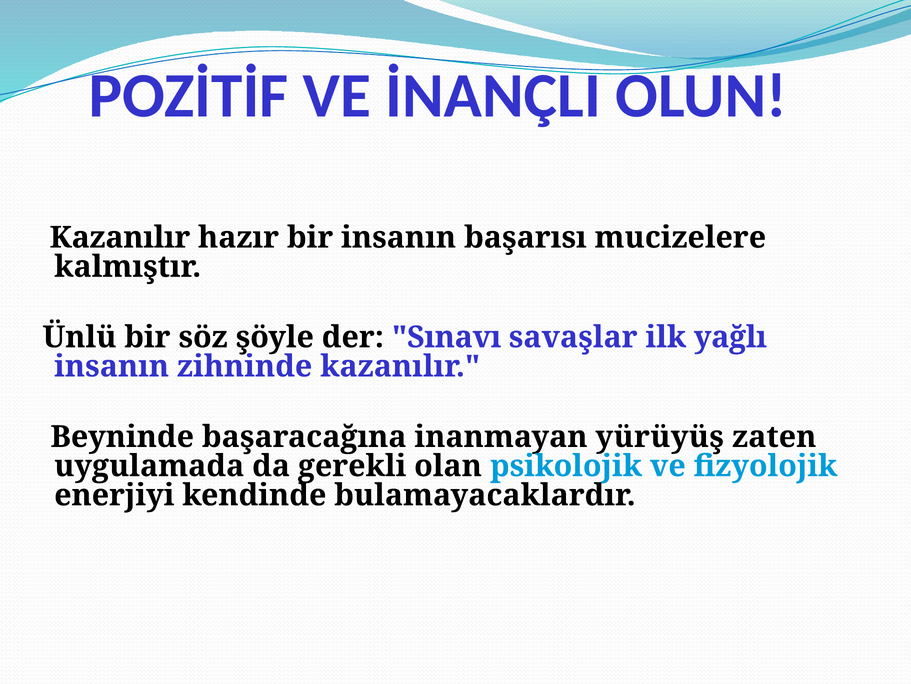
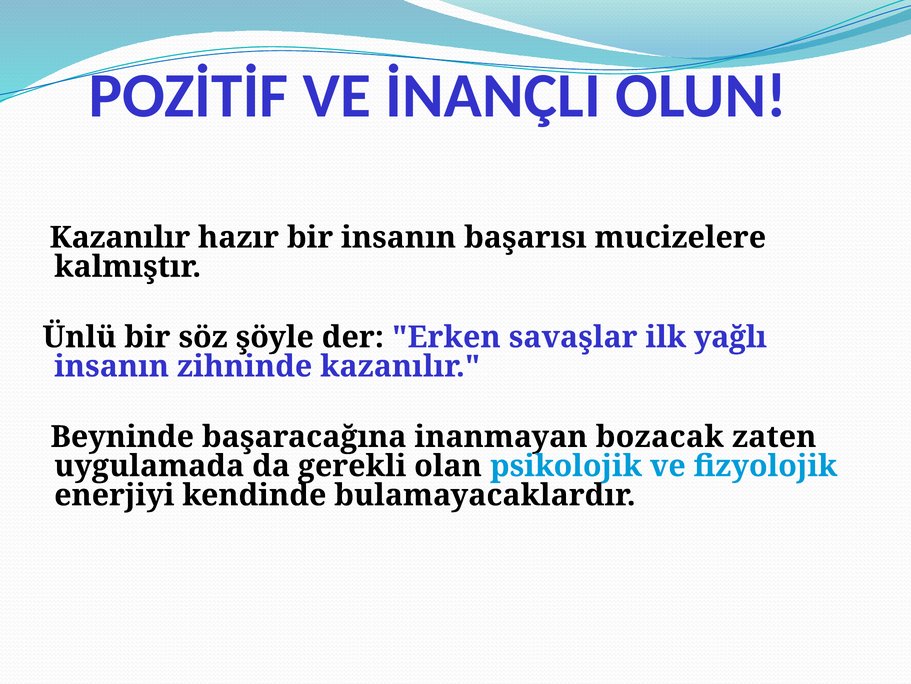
Sınavı: Sınavı -> Erken
yürüyüş: yürüyüş -> bozacak
